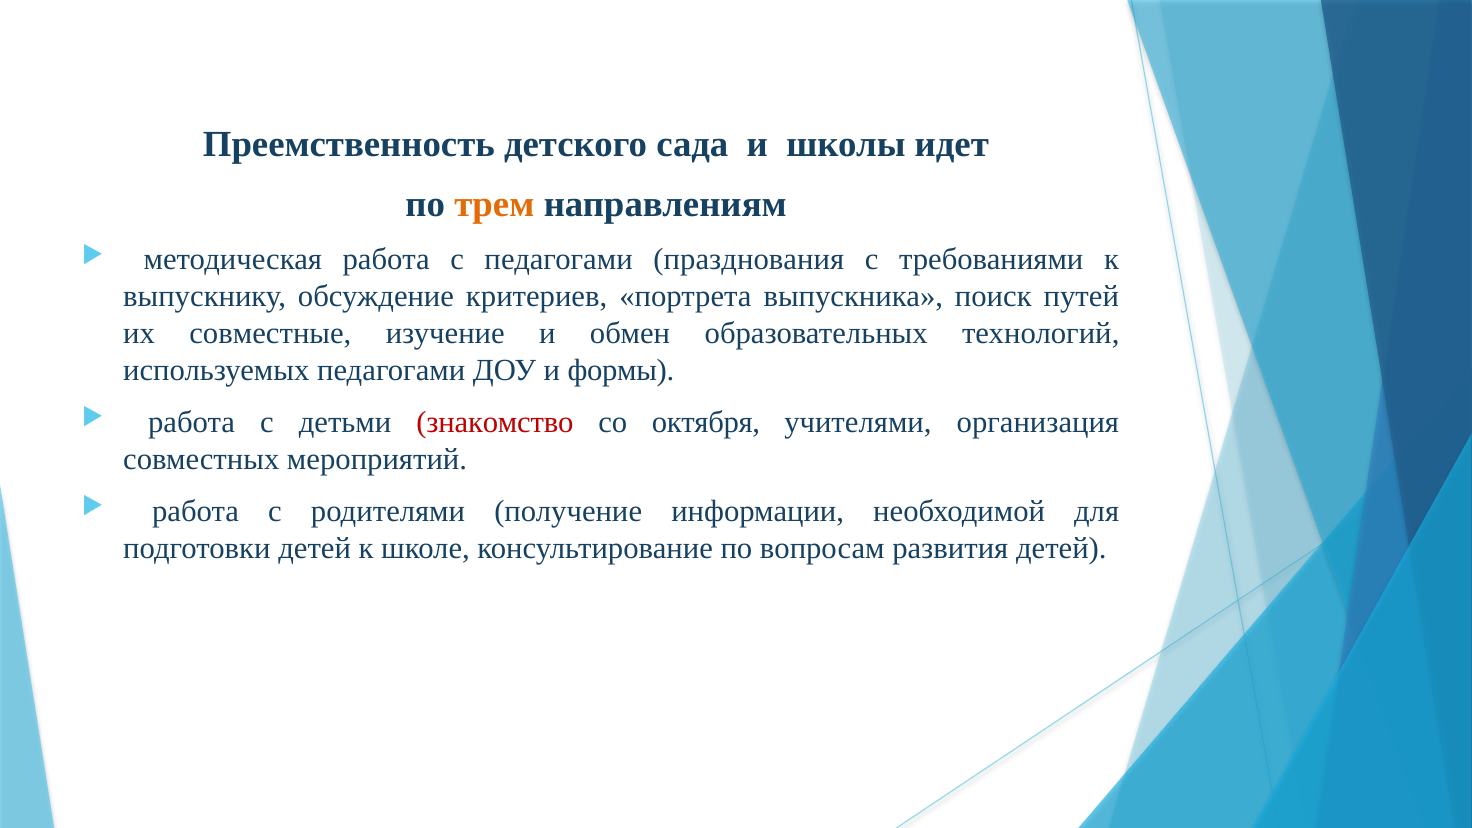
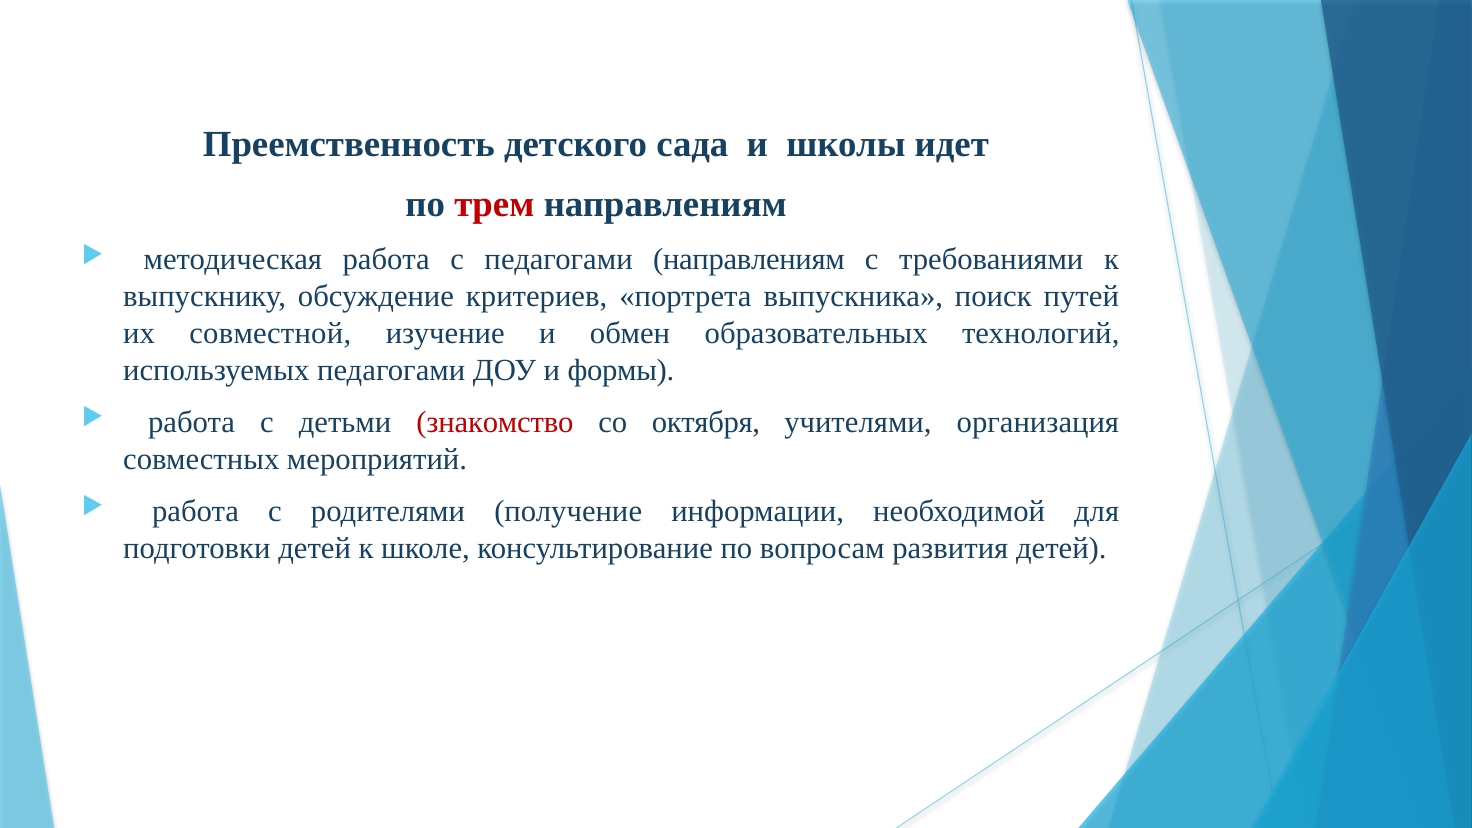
трем colour: orange -> red
педагогами празднования: празднования -> направлениям
совместные: совместные -> совместной
